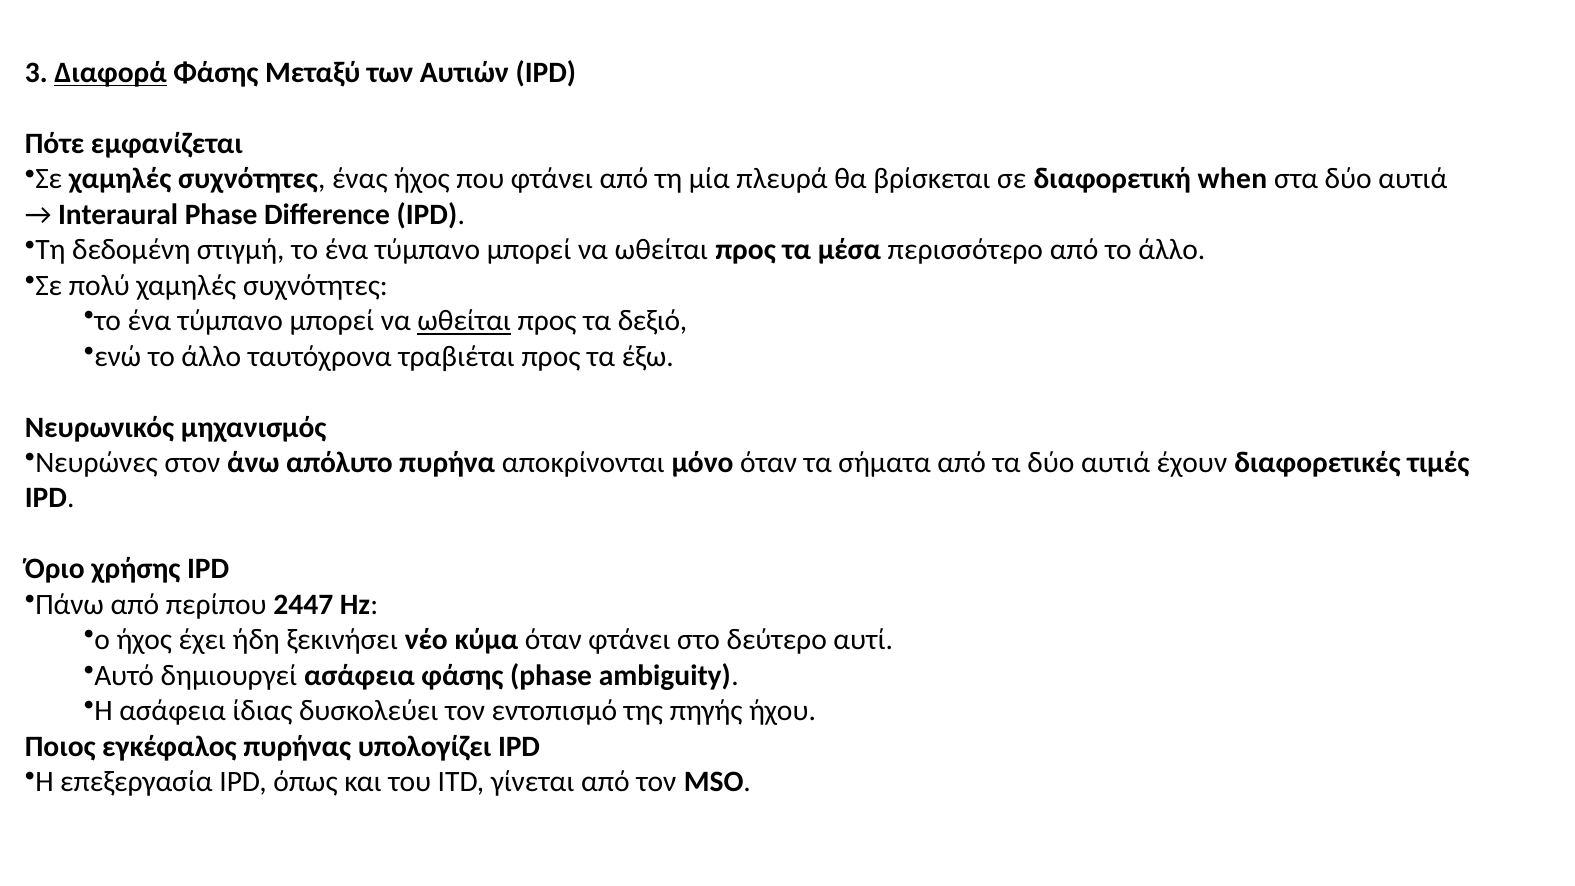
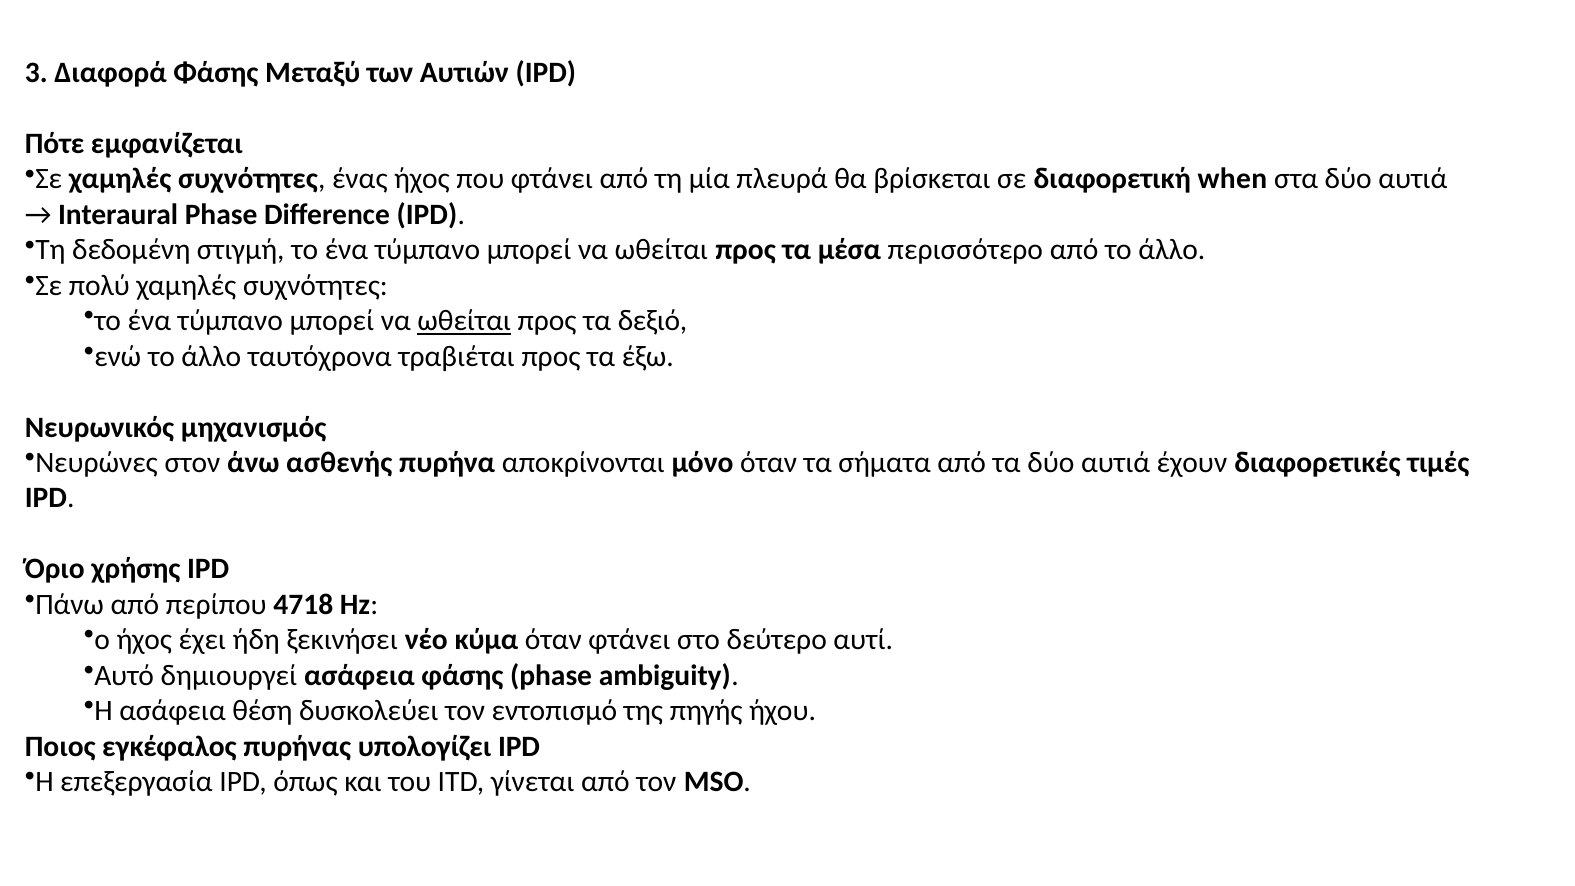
Διαφορά underline: present -> none
απόλυτο: απόλυτο -> ασθενής
2447: 2447 -> 4718
ίδιας: ίδιας -> θέση
